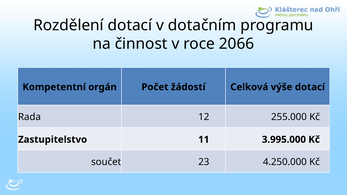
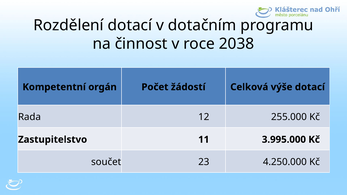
2066: 2066 -> 2038
